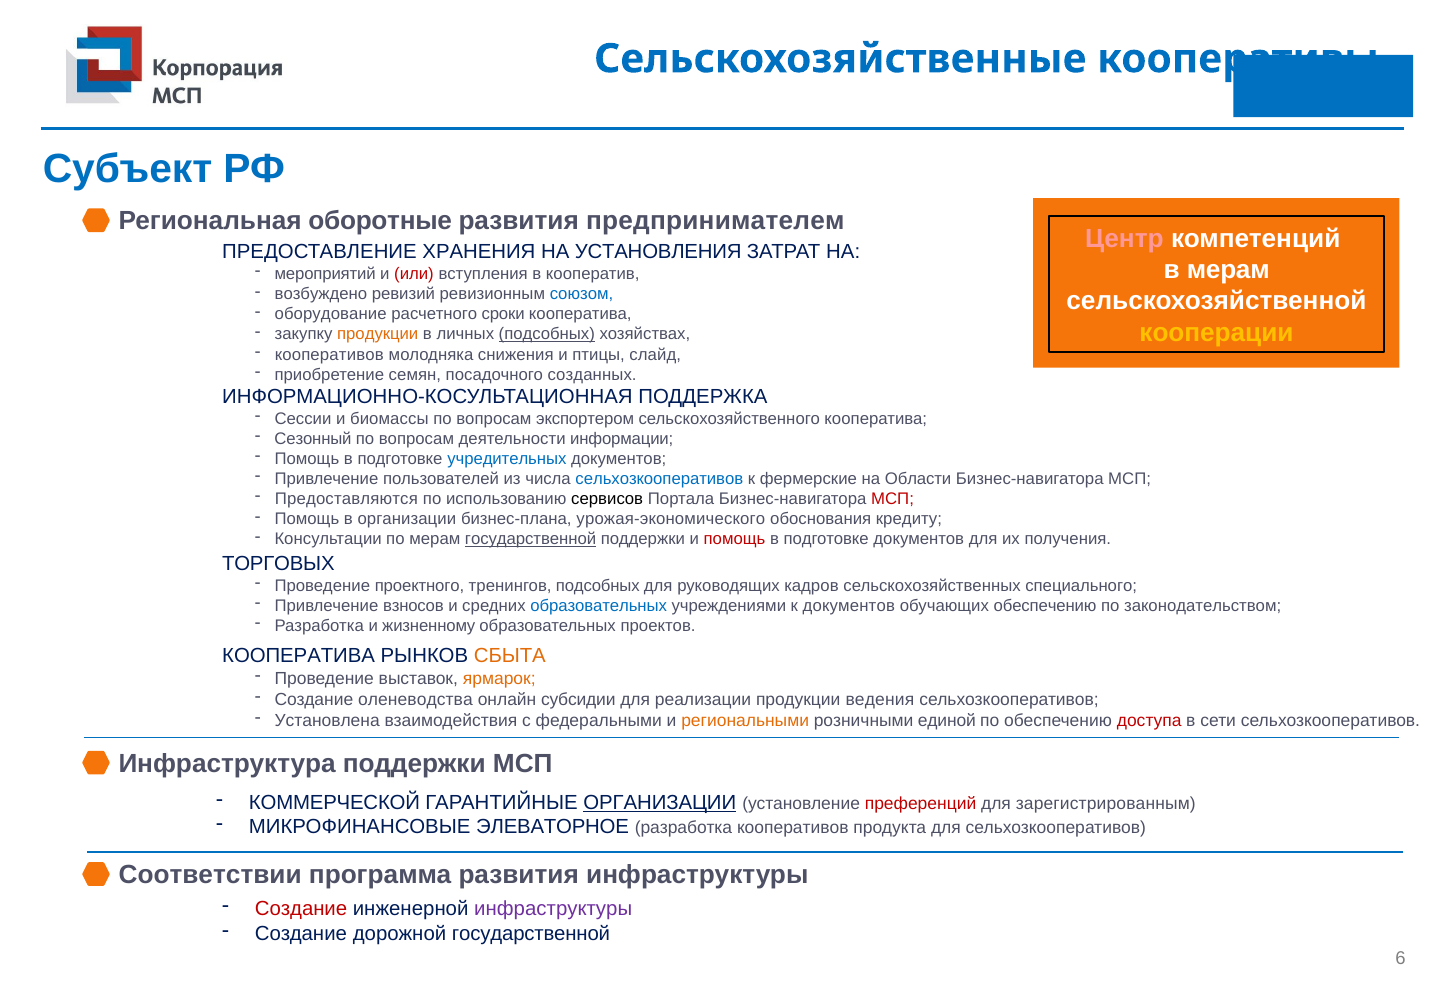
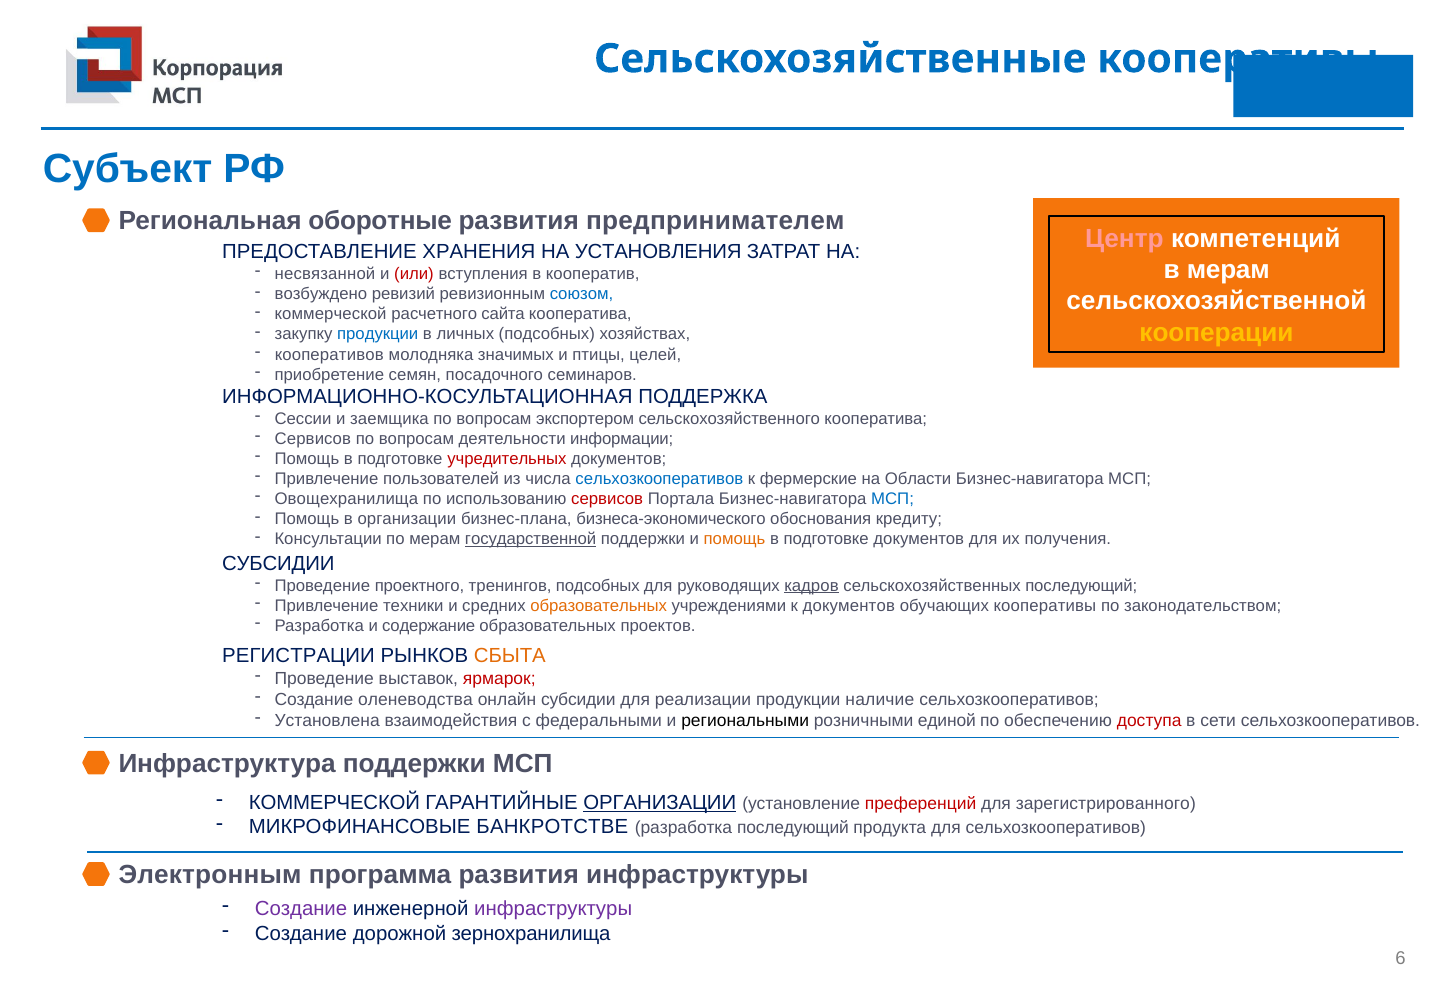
мероприятий: мероприятий -> несвязанной
оборудование at (331, 314): оборудование -> коммерческой
сроки: сроки -> сайта
продукции at (378, 334) colour: orange -> blue
подсобных at (547, 334) underline: present -> none
снижения: снижения -> значимых
слайд: слайд -> целей
созданных: созданных -> семинаров
биомассы: биомассы -> заемщика
Сезонный at (313, 439): Сезонный -> Сервисов
учредительных colour: blue -> red
Предоставляются: Предоставляются -> Овощехранилища
сервисов at (607, 499) colour: black -> red
МСП at (893, 499) colour: red -> blue
урожая-экономического: урожая-экономического -> бизнеса-экономического
помощь at (735, 539) colour: red -> orange
ТОРГОВЫХ at (278, 564): ТОРГОВЫХ -> СУБСИДИИ
кадров underline: none -> present
сельскохозяйственных специального: специального -> последующий
взносов: взносов -> техники
образовательных at (599, 606) colour: blue -> orange
обучающих обеспечению: обеспечению -> кооперативы
жизненному: жизненному -> содержание
КООПЕРАТИВА at (299, 656): КООПЕРАТИВА -> РЕГИСТРАЦИИ
ярмарок colour: orange -> red
ведения: ведения -> наличие
региональными colour: orange -> black
зарегистрированным: зарегистрированным -> зарегистрированного
ЭЛЕВАТОРНОЕ: ЭЛЕВАТОРНОЕ -> БАНКРОТСТВЕ
разработка кооперативов: кооперативов -> последующий
Соответствии: Соответствии -> Электронным
Создание at (301, 909) colour: red -> purple
дорожной государственной: государственной -> зернохранилища
